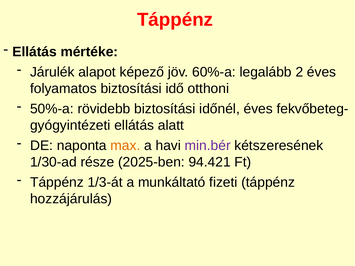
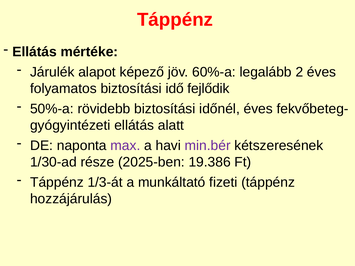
otthoni: otthoni -> fejlődik
max colour: orange -> purple
94.421: 94.421 -> 19.386
